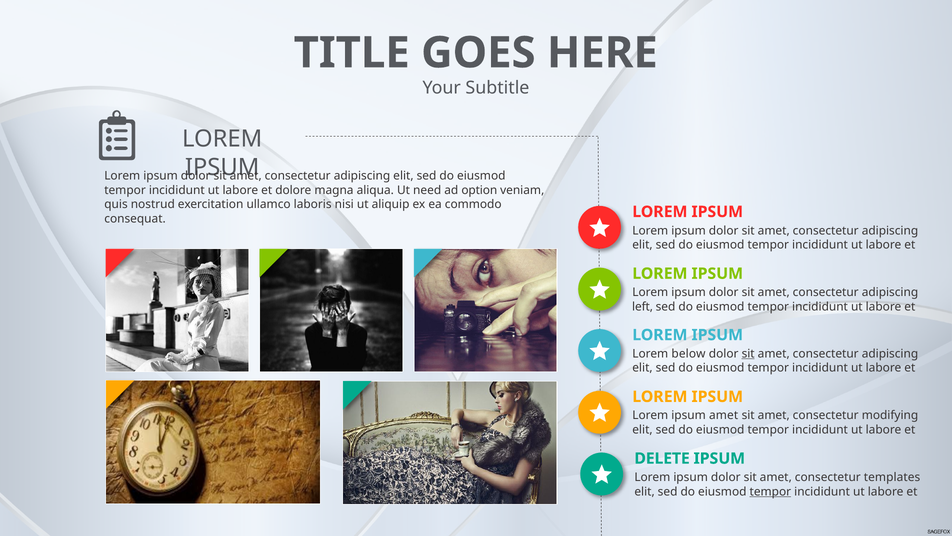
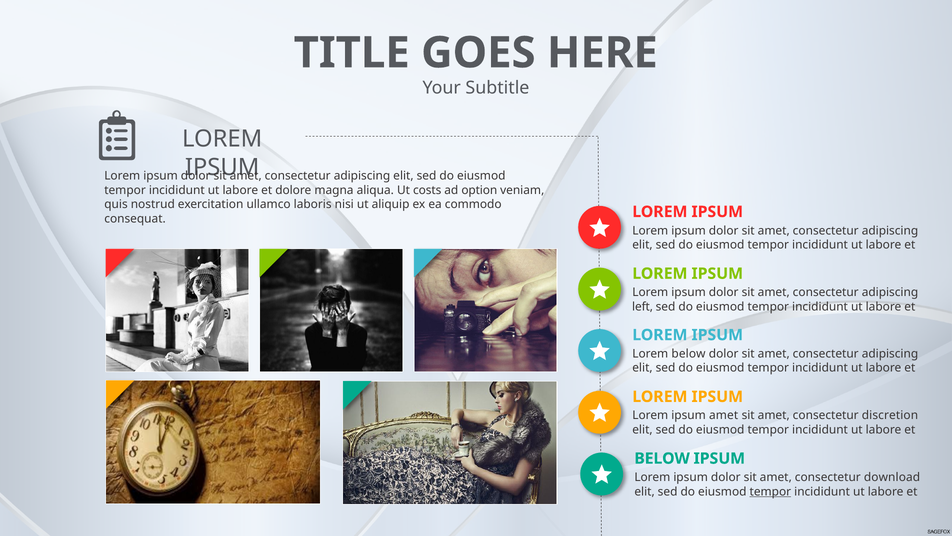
need: need -> costs
sit at (748, 353) underline: present -> none
modifying: modifying -> discretion
DELETE at (662, 458): DELETE -> BELOW
templates: templates -> download
